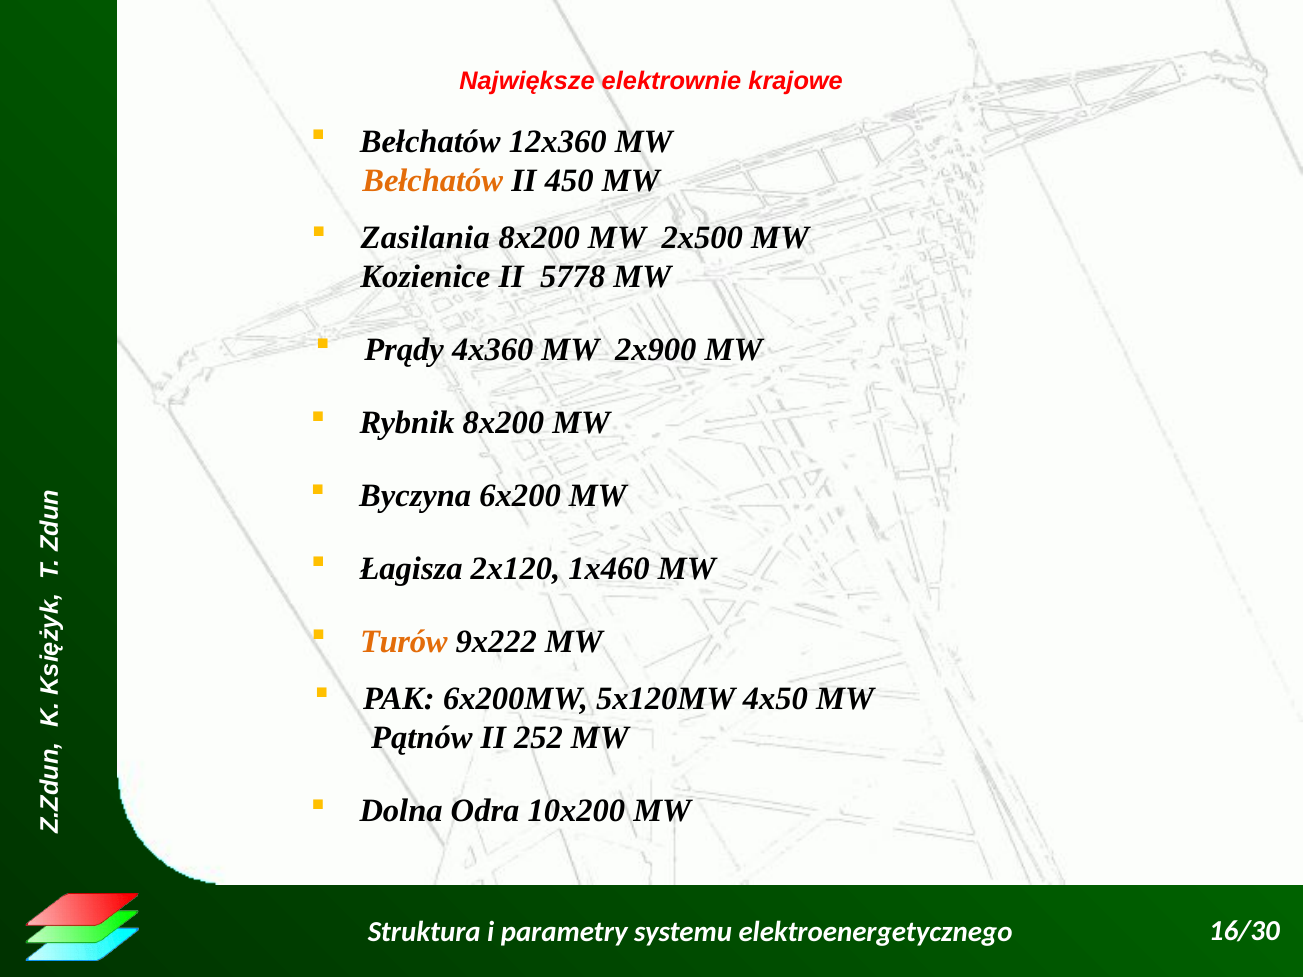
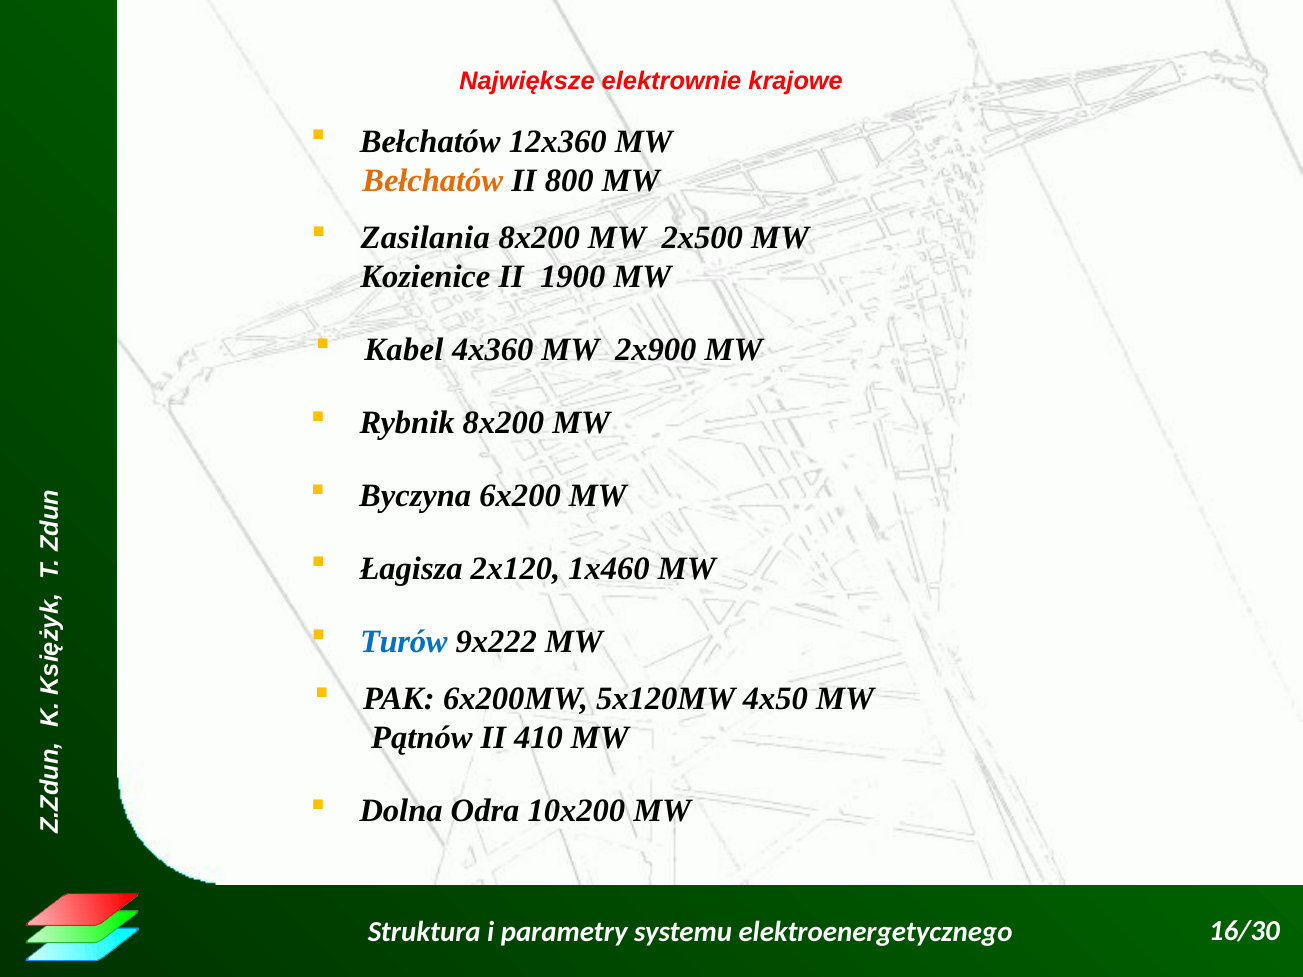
450: 450 -> 800
5778: 5778 -> 1900
Prądy: Prądy -> Kabel
Turów colour: orange -> blue
252: 252 -> 410
